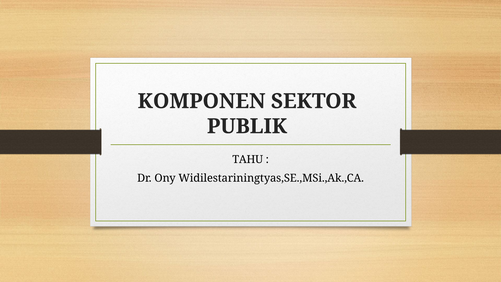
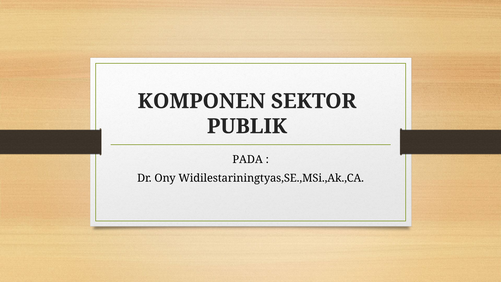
TAHU: TAHU -> PADA
